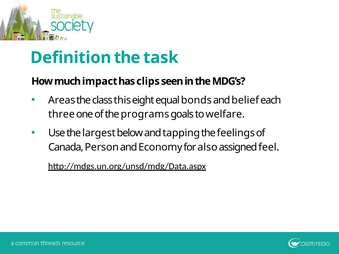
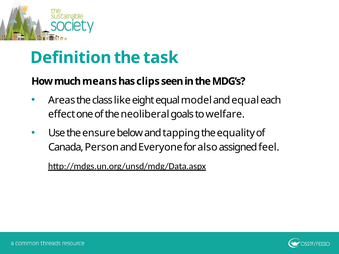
impact: impact -> means
this: this -> like
bonds: bonds -> model
and belief: belief -> equal
three: three -> effect
programs: programs -> neoliberal
largest: largest -> ensure
feelings: feelings -> equality
Economy: Economy -> Everyone
